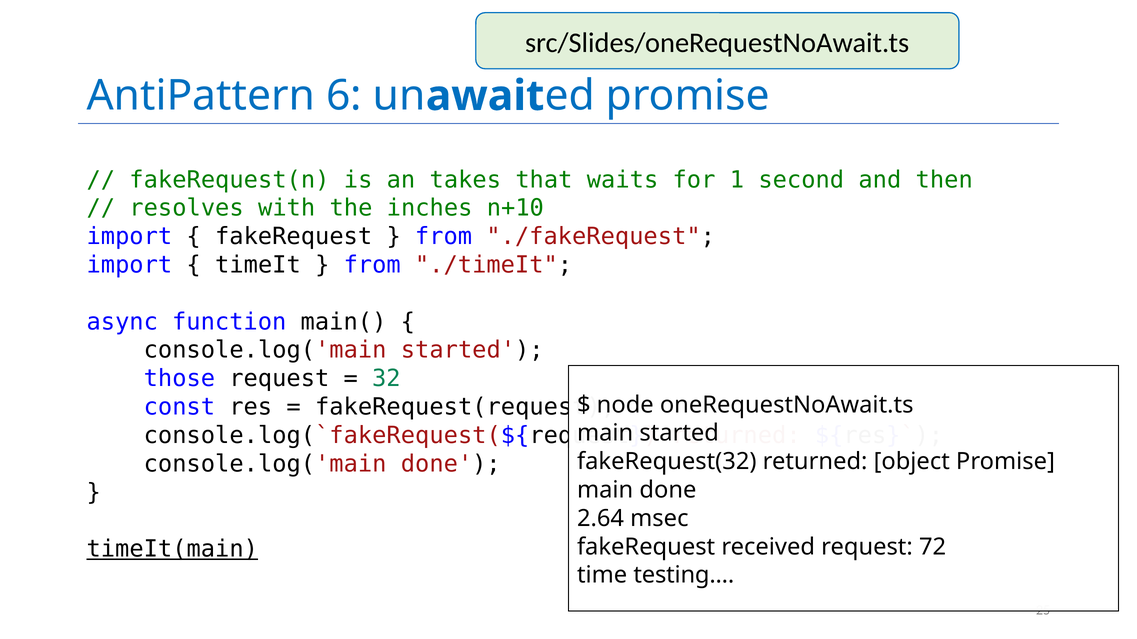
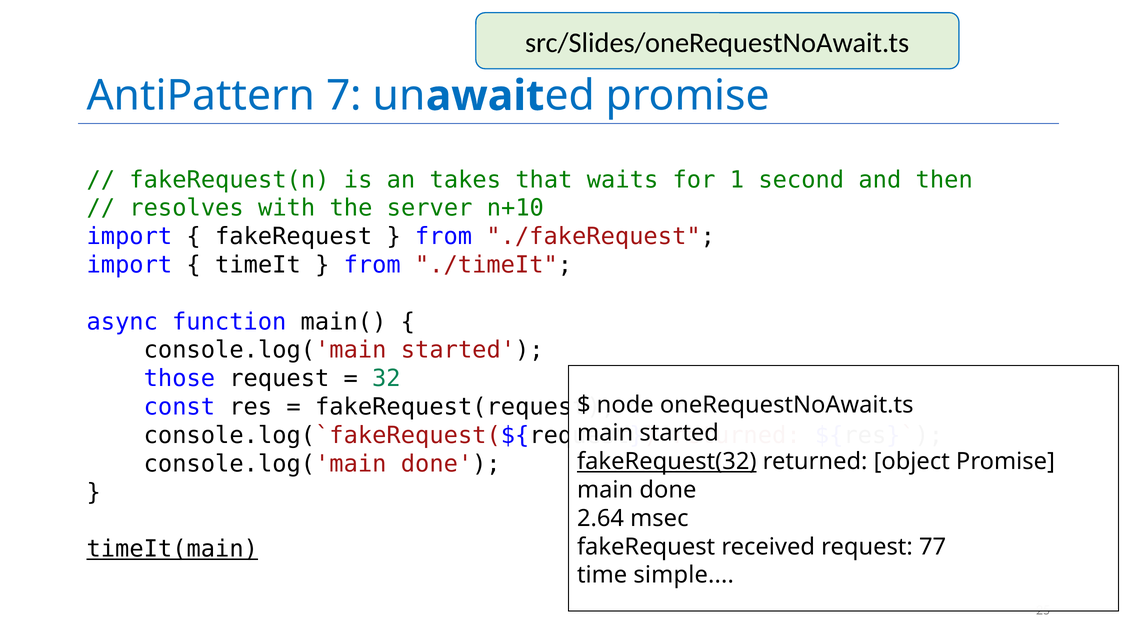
6: 6 -> 7
inches: inches -> server
fakeRequest(32 underline: none -> present
72: 72 -> 77
testing: testing -> simple
